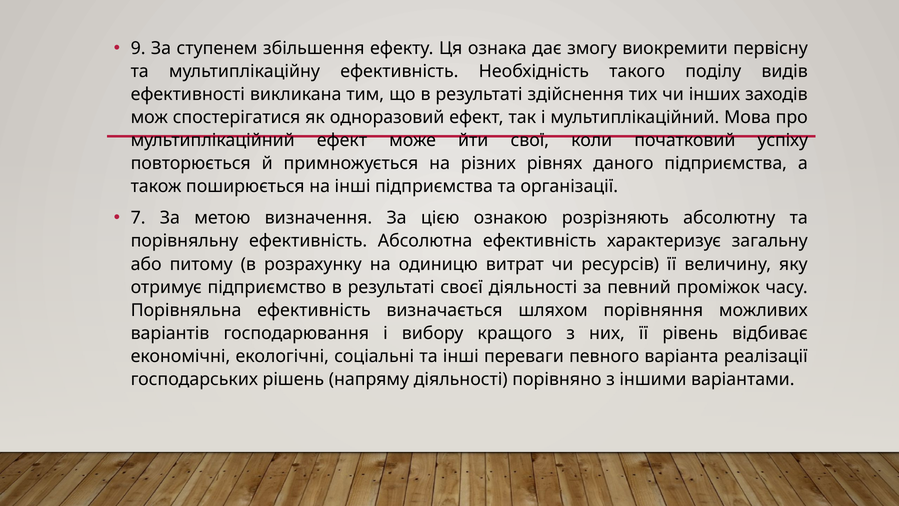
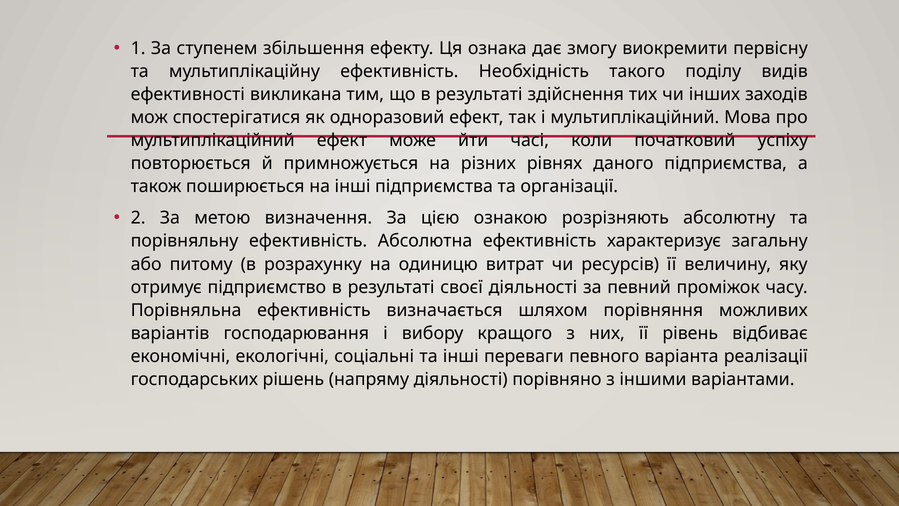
9: 9 -> 1
свої: свої -> часі
7: 7 -> 2
